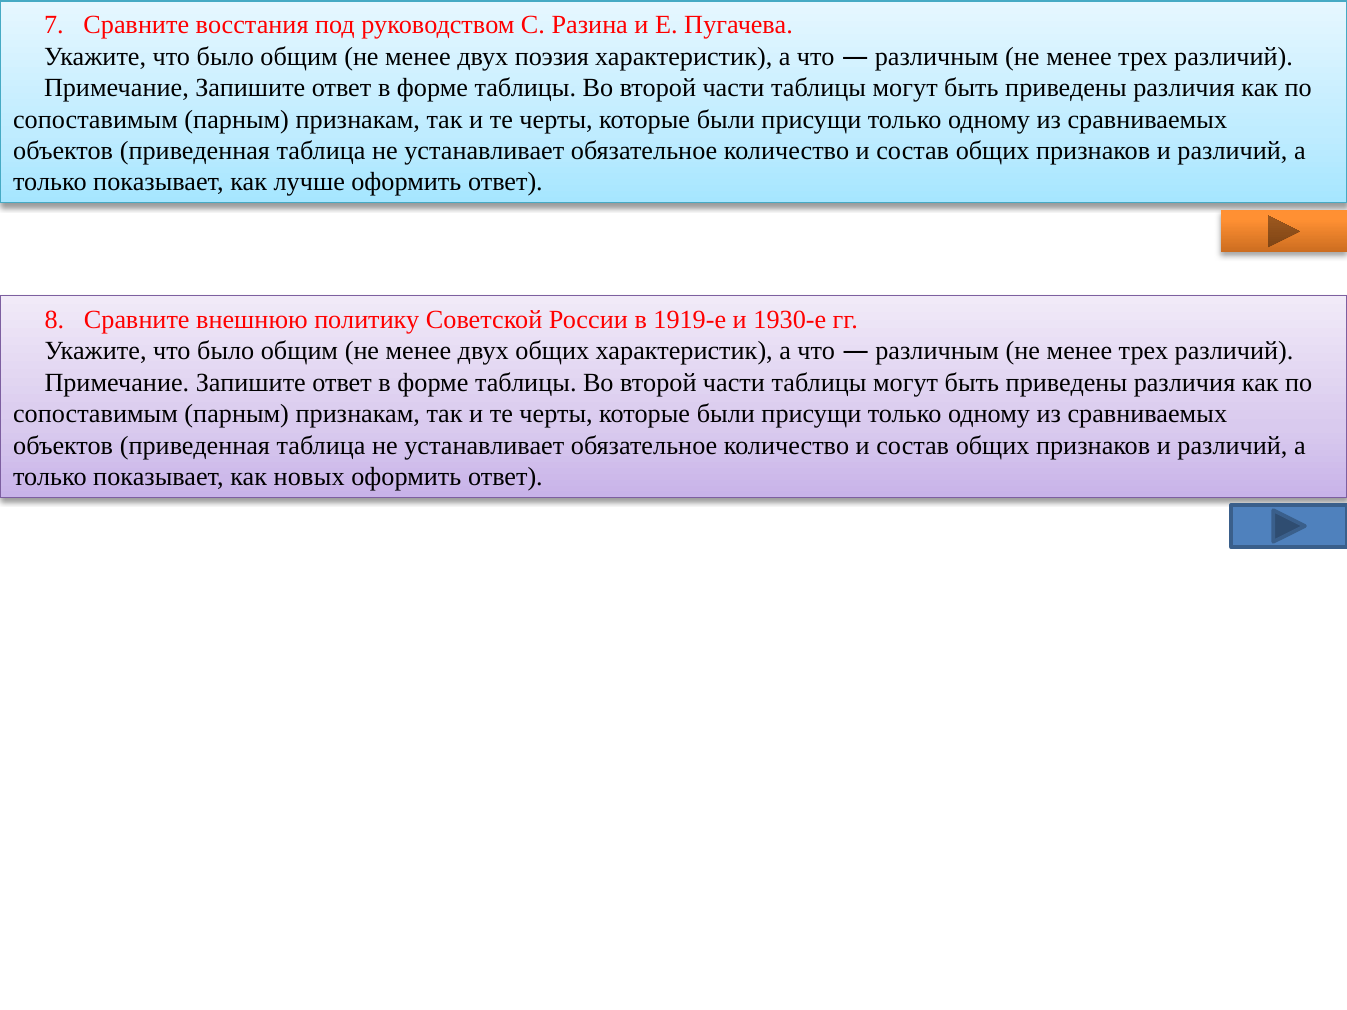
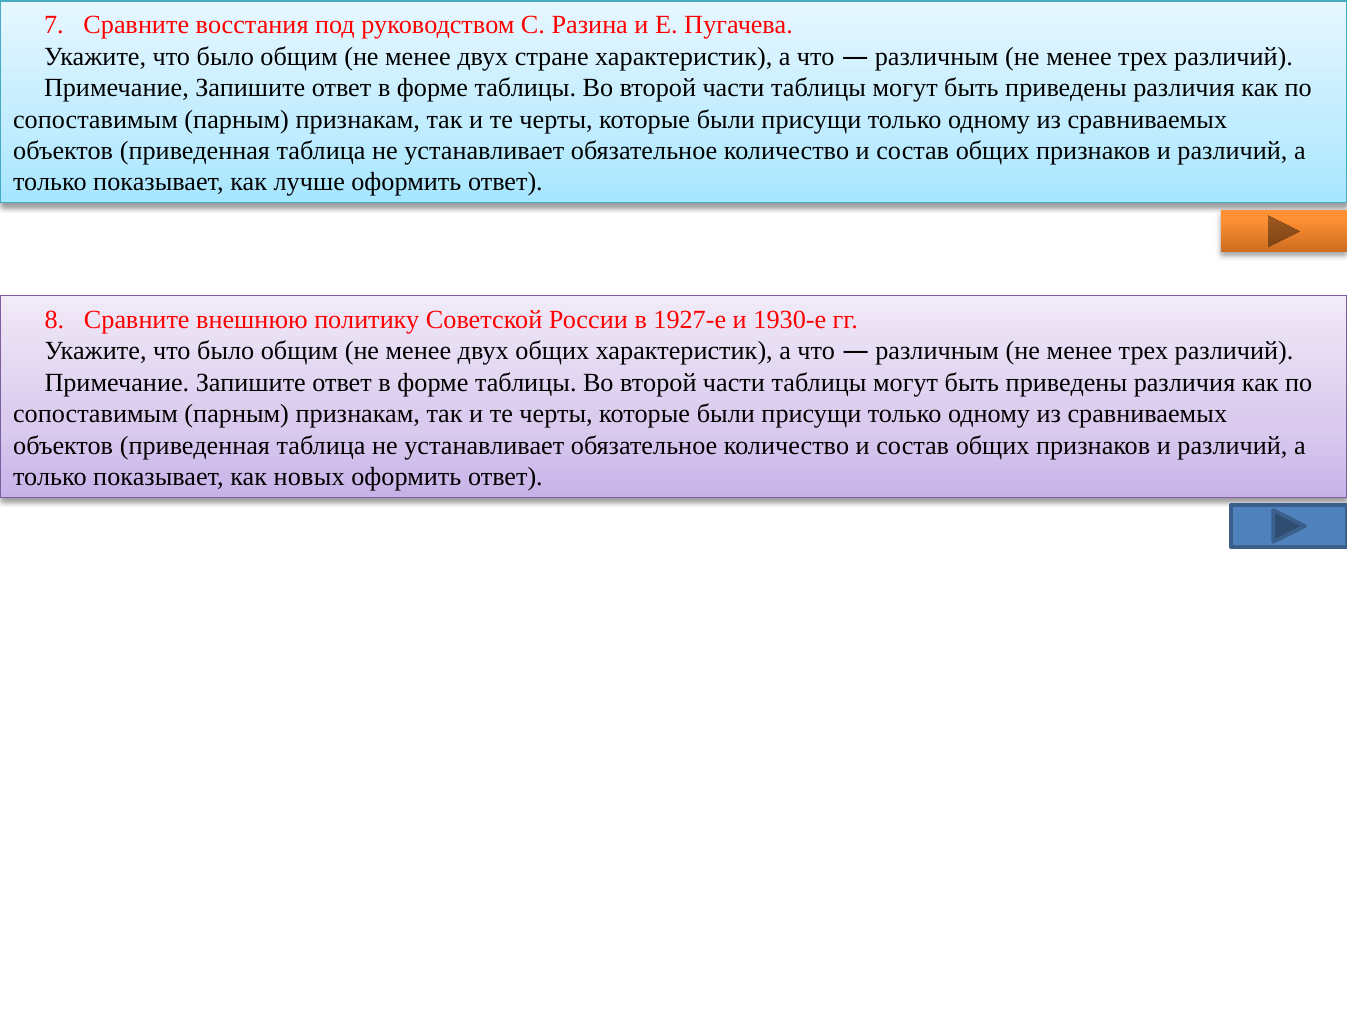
поэзия: поэзия -> стране
1919-е: 1919-е -> 1927-е
